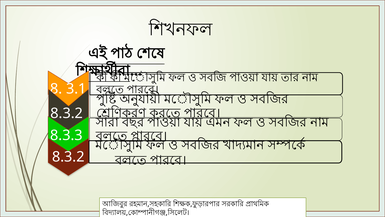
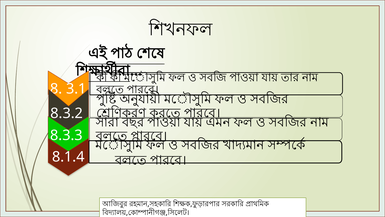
8.3.2 at (68, 157): 8.3.2 -> 8.1.4
